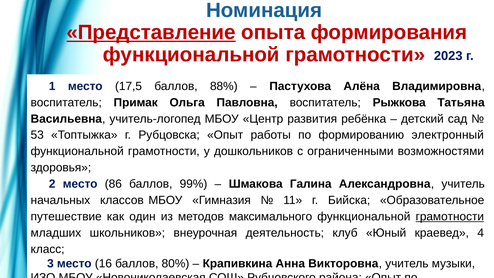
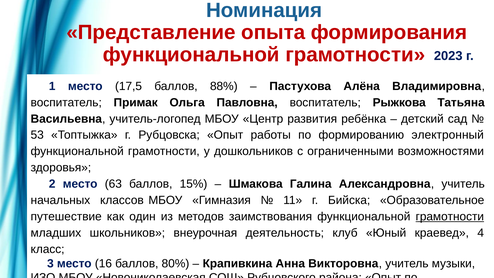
Представление underline: present -> none
86: 86 -> 63
99%: 99% -> 15%
максимального: максимального -> заимствования
